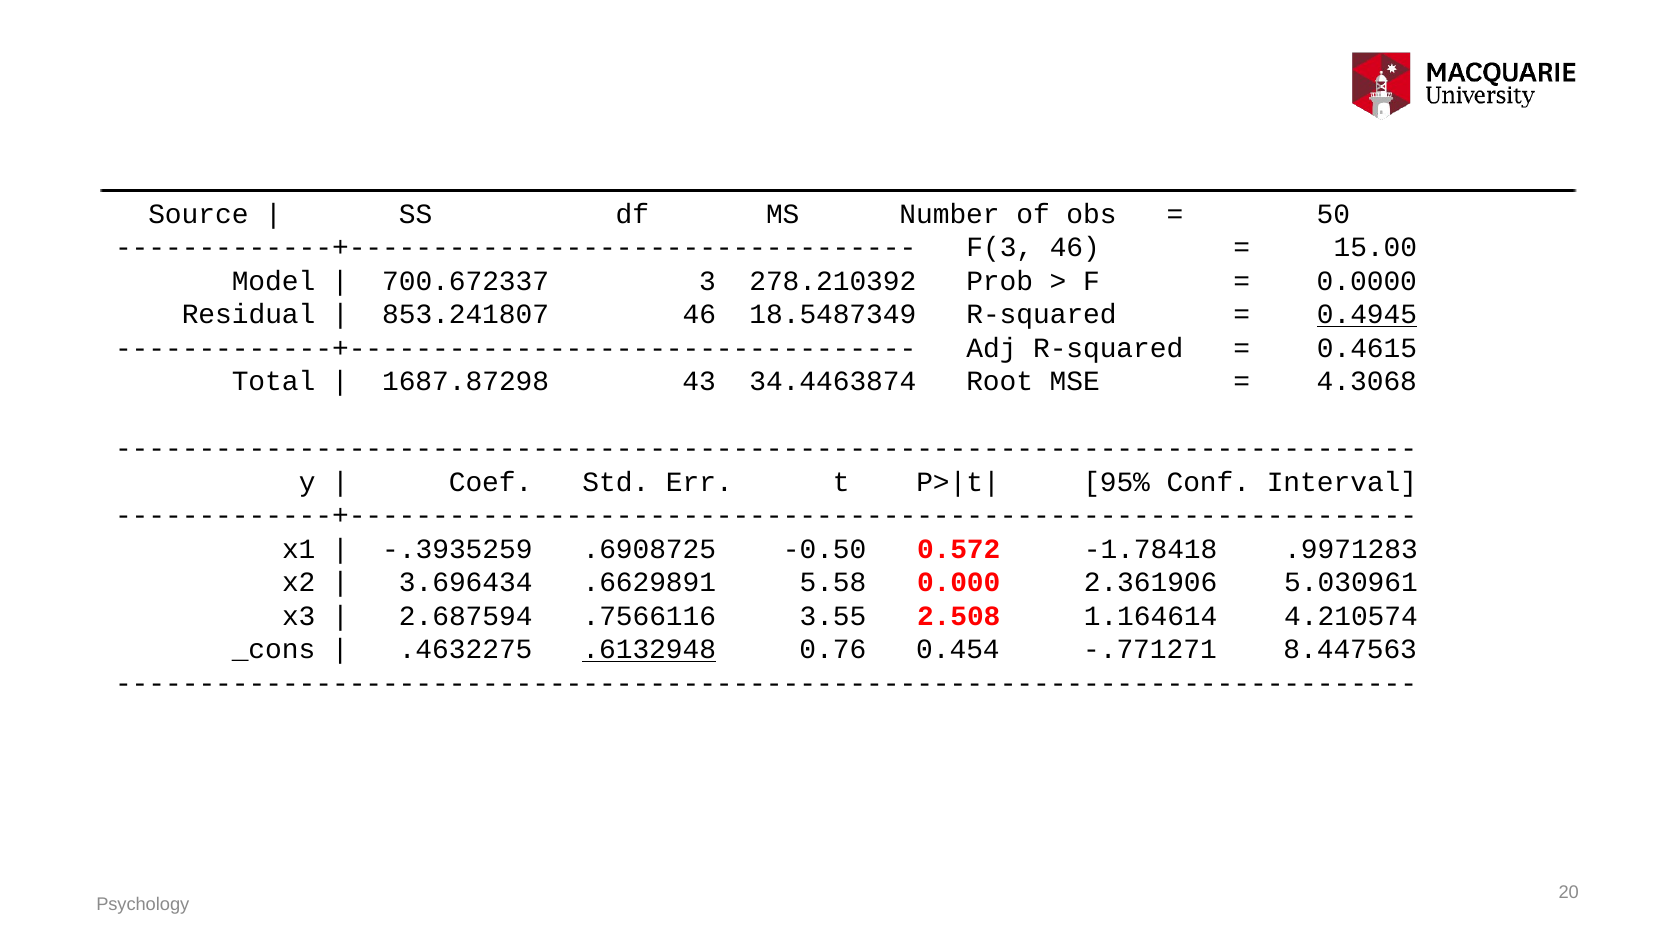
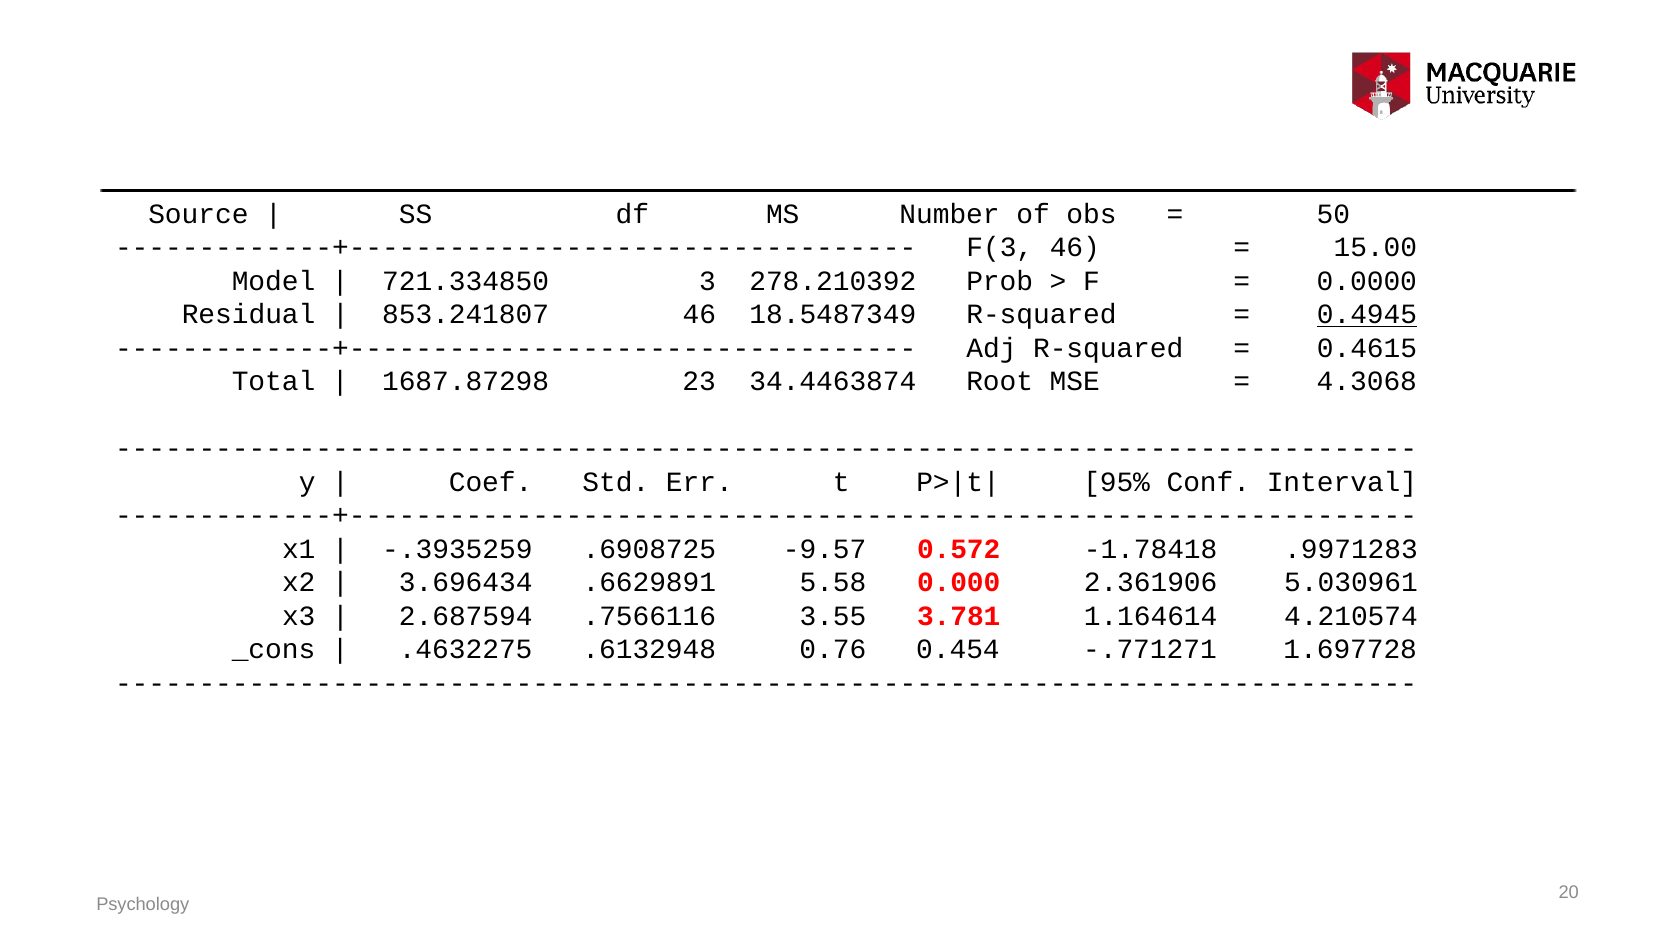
700.672337: 700.672337 -> 721.334850
43: 43 -> 23
-0.50: -0.50 -> -9.57
2.508: 2.508 -> 3.781
.6132948 underline: present -> none
8.447563: 8.447563 -> 1.697728
